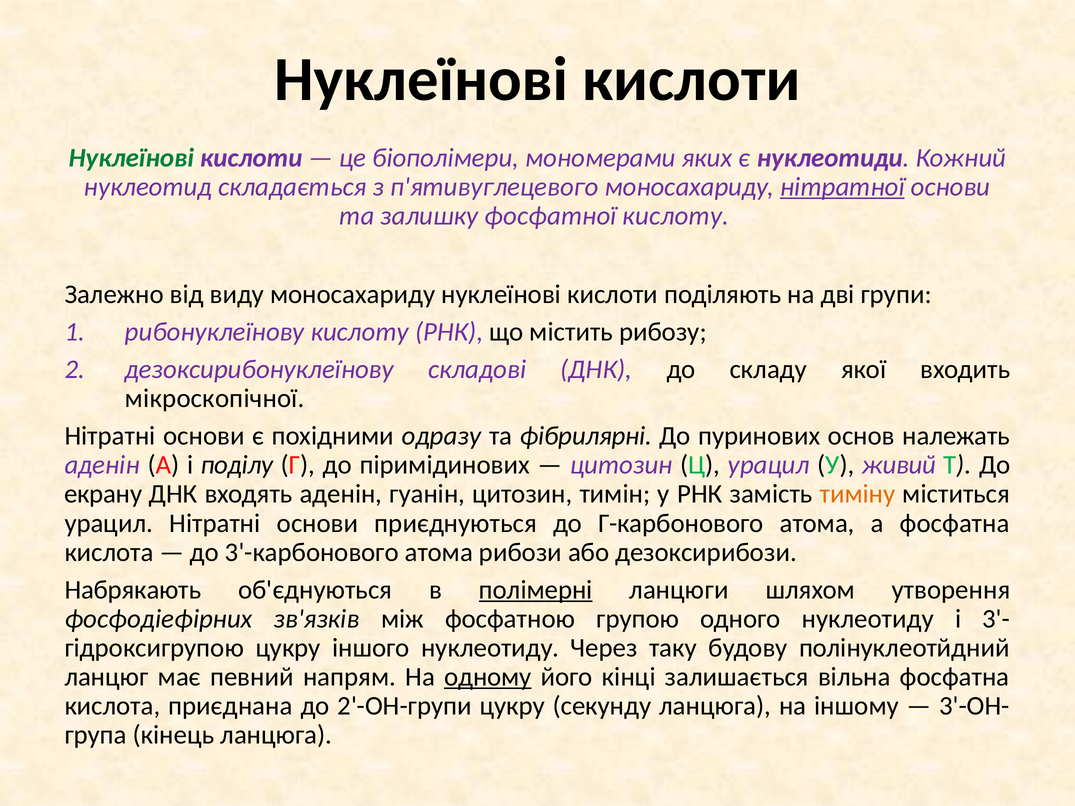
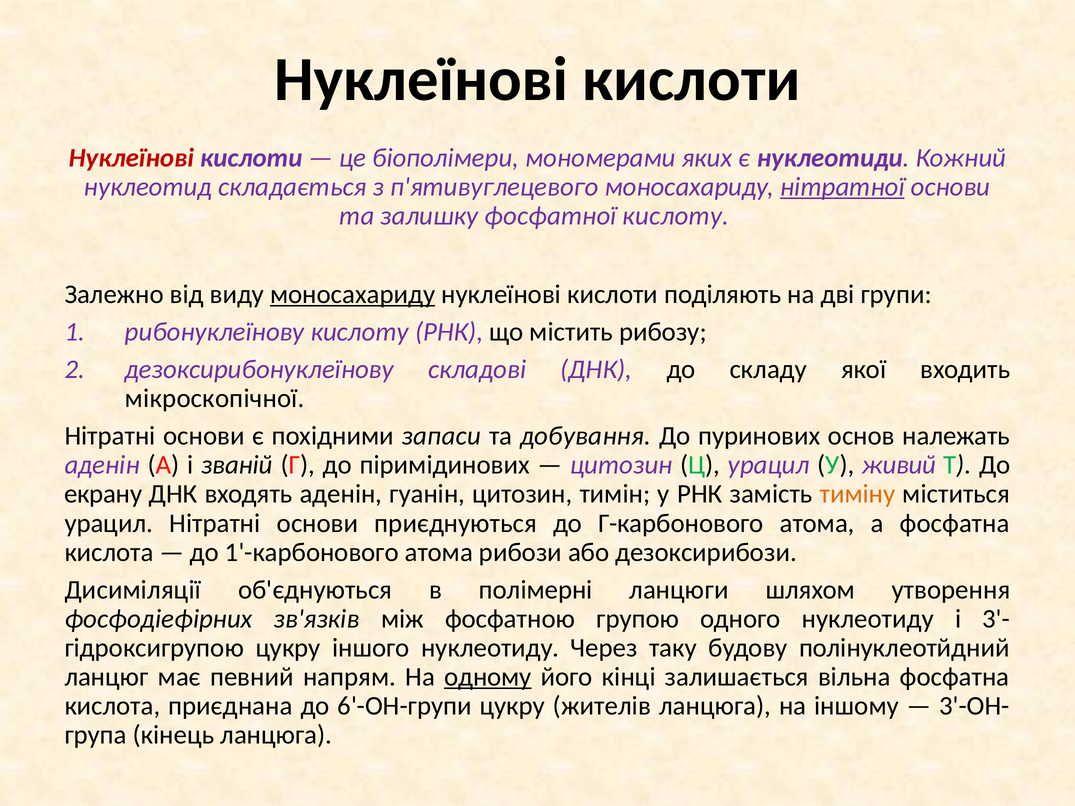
Нуклеїнові at (131, 158) colour: green -> red
моносахариду at (353, 294) underline: none -> present
одразу: одразу -> запаси
фібрилярні: фібрилярні -> добування
поділу: поділу -> званій
3'-карбонового: 3'-карбонового -> 1'-карбонового
Набрякають: Набрякають -> Дисиміляції
полімерні underline: present -> none
2'-ОН-групи: 2'-ОН-групи -> 6'-ОН-групи
секунду: секунду -> жителів
